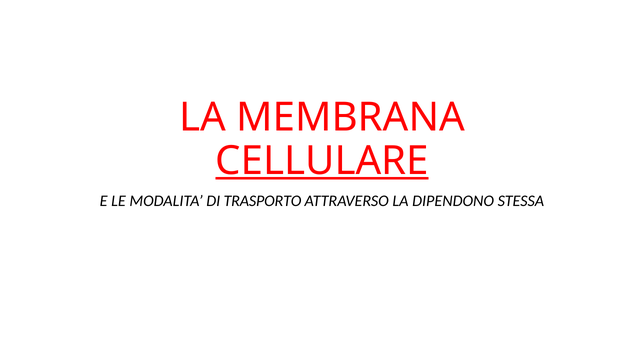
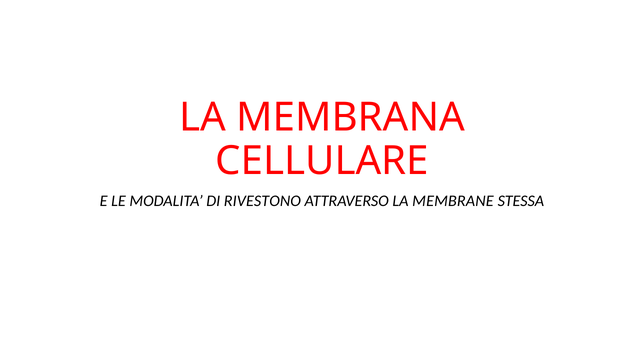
CELLULARE underline: present -> none
TRASPORTO: TRASPORTO -> RIVESTONO
DIPENDONO: DIPENDONO -> MEMBRANE
